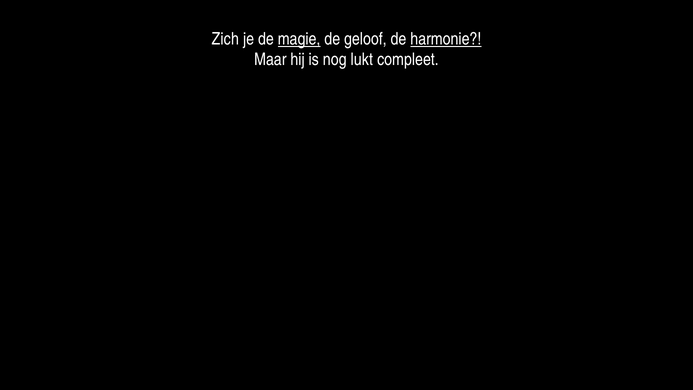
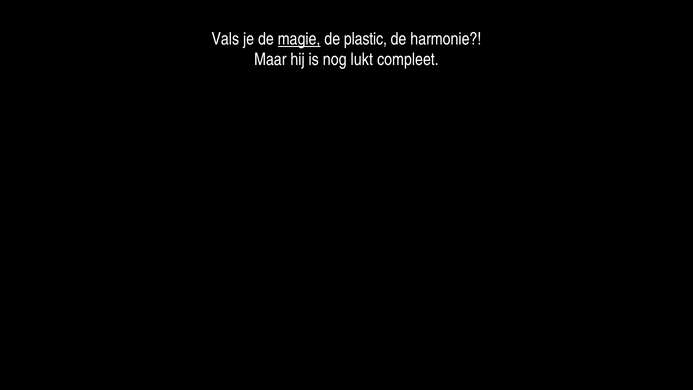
Zich: Zich -> Vals
geloof: geloof -> plastic
harmonie underline: present -> none
